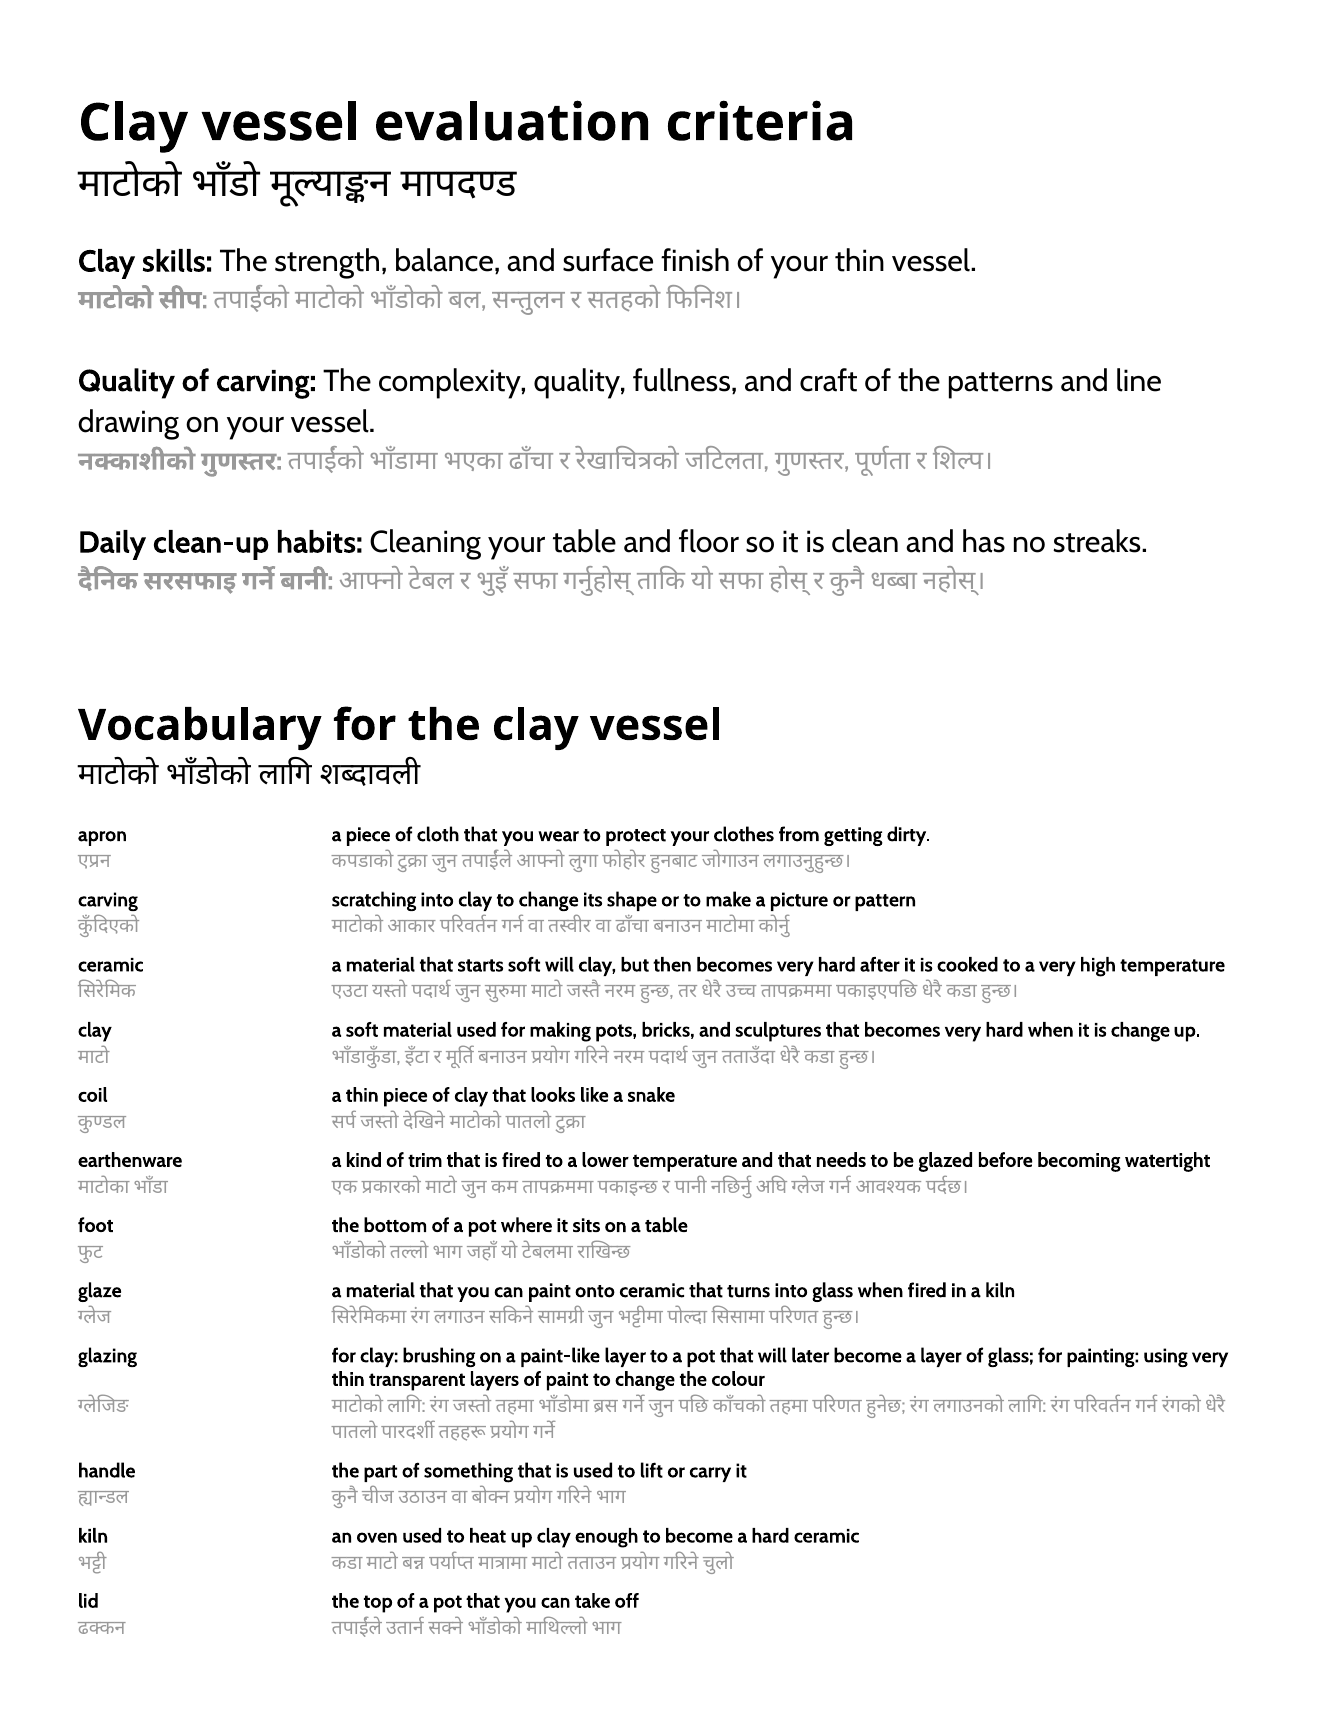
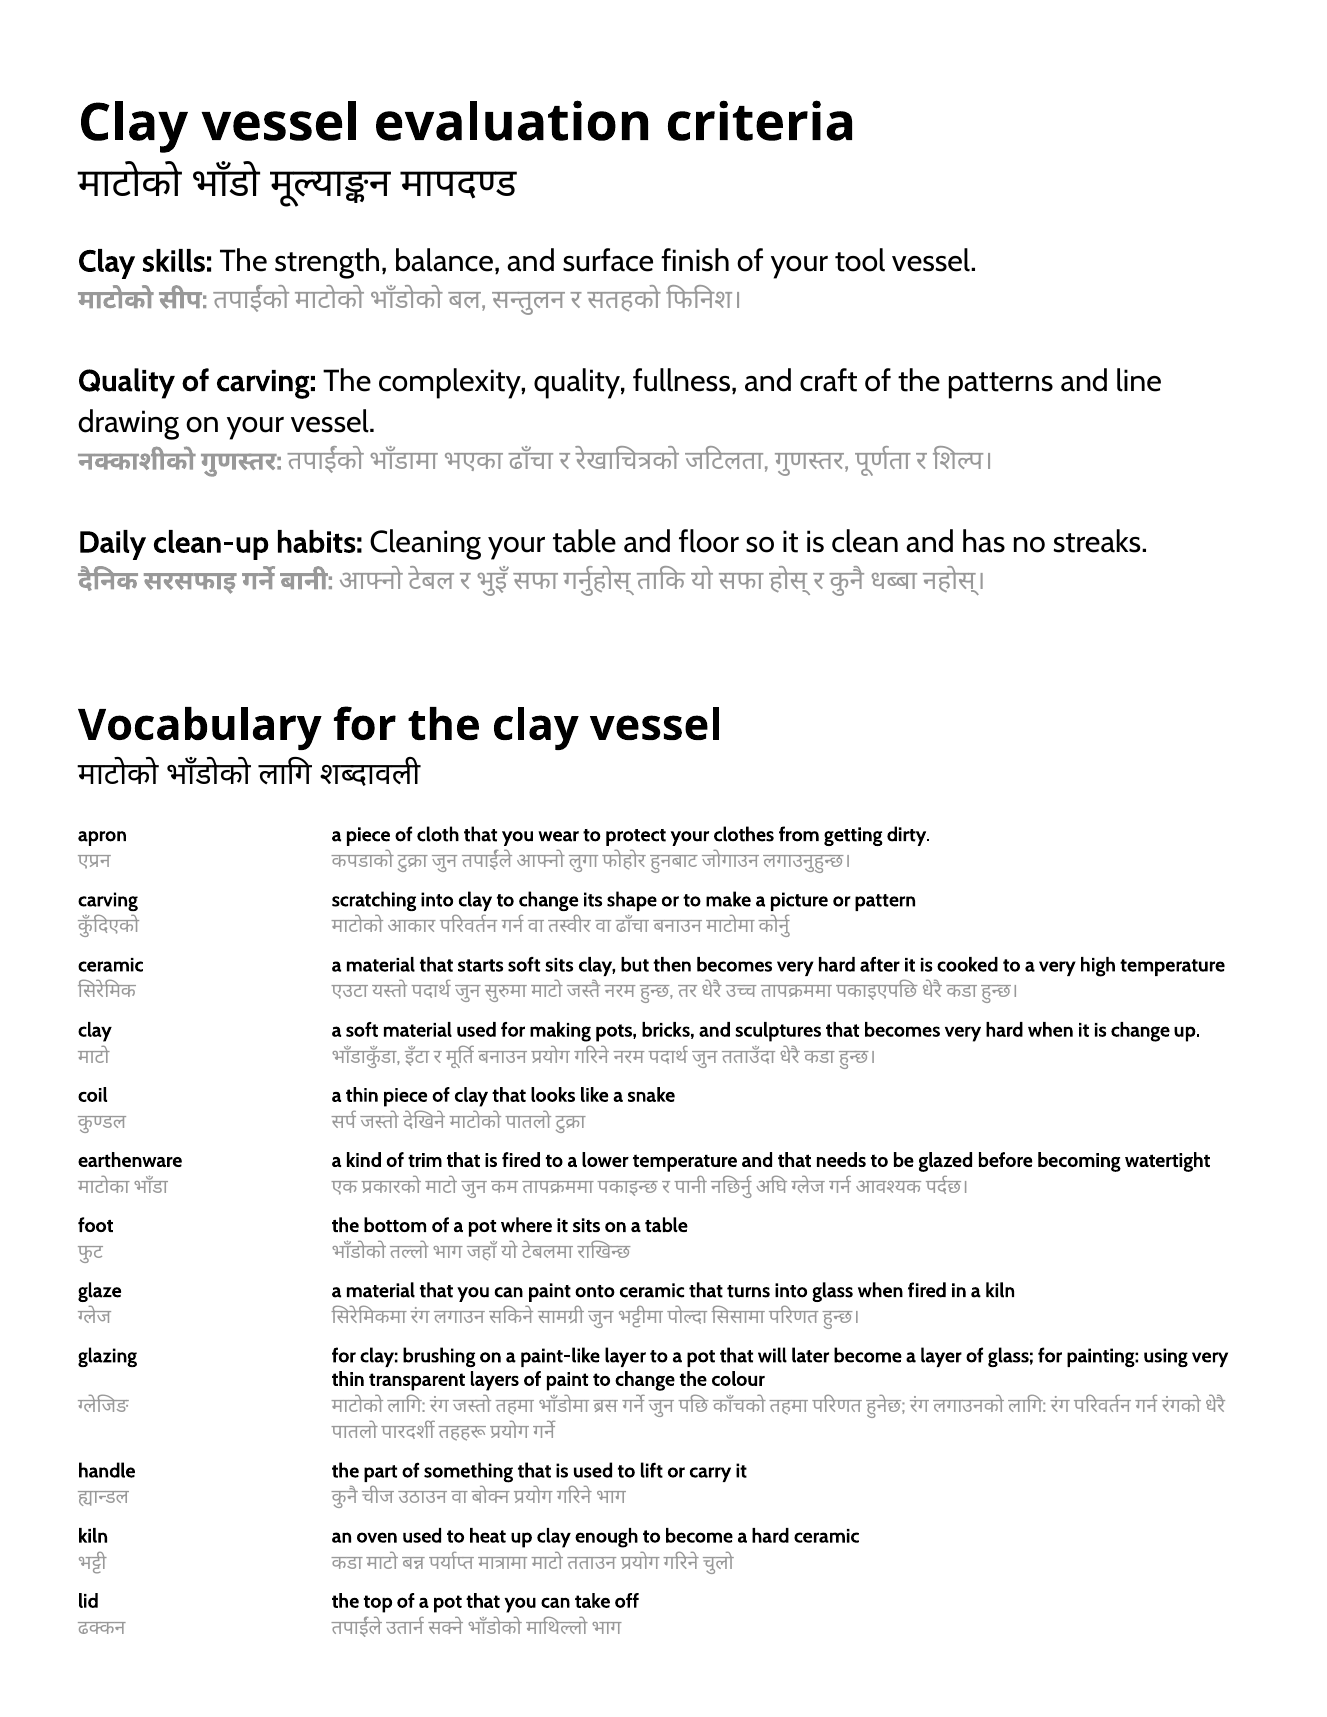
your thin: thin -> tool
soft will: will -> sits
